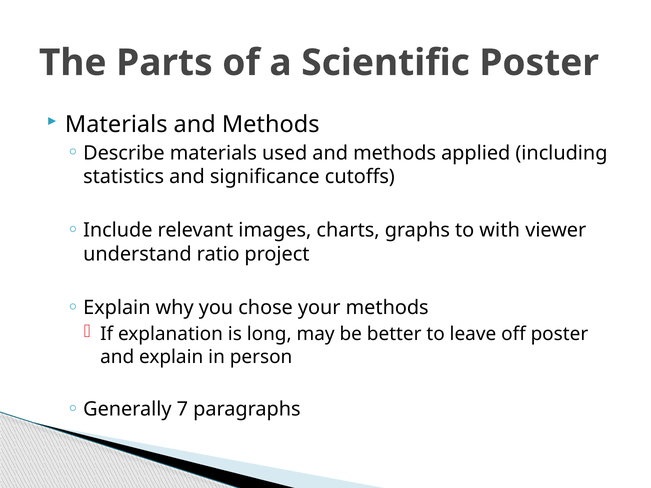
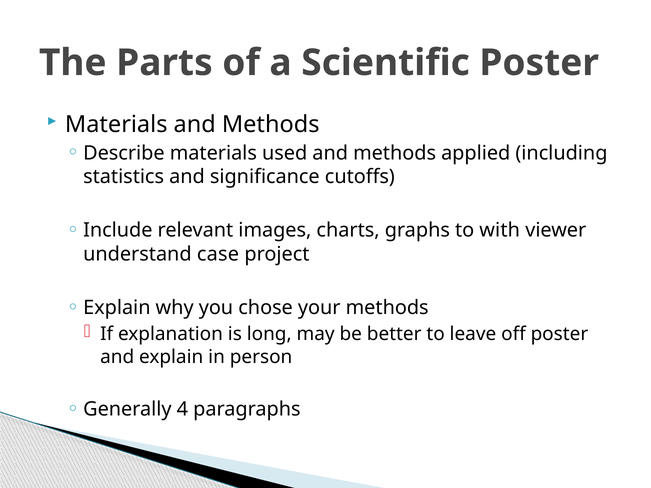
ratio: ratio -> case
7: 7 -> 4
